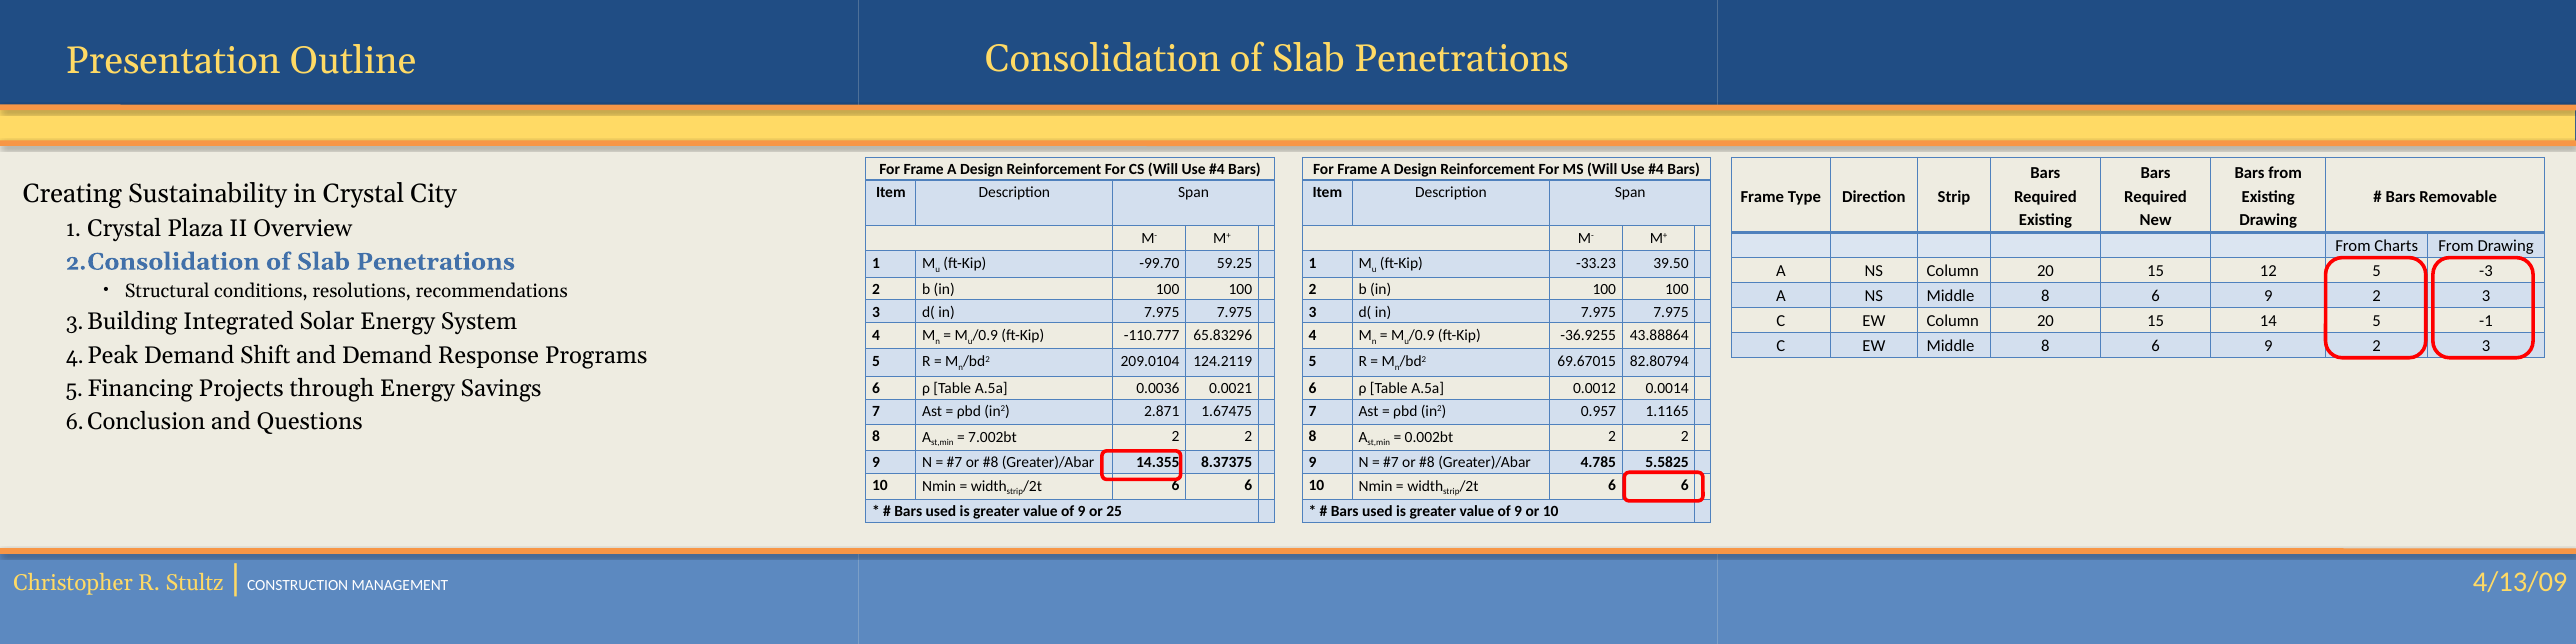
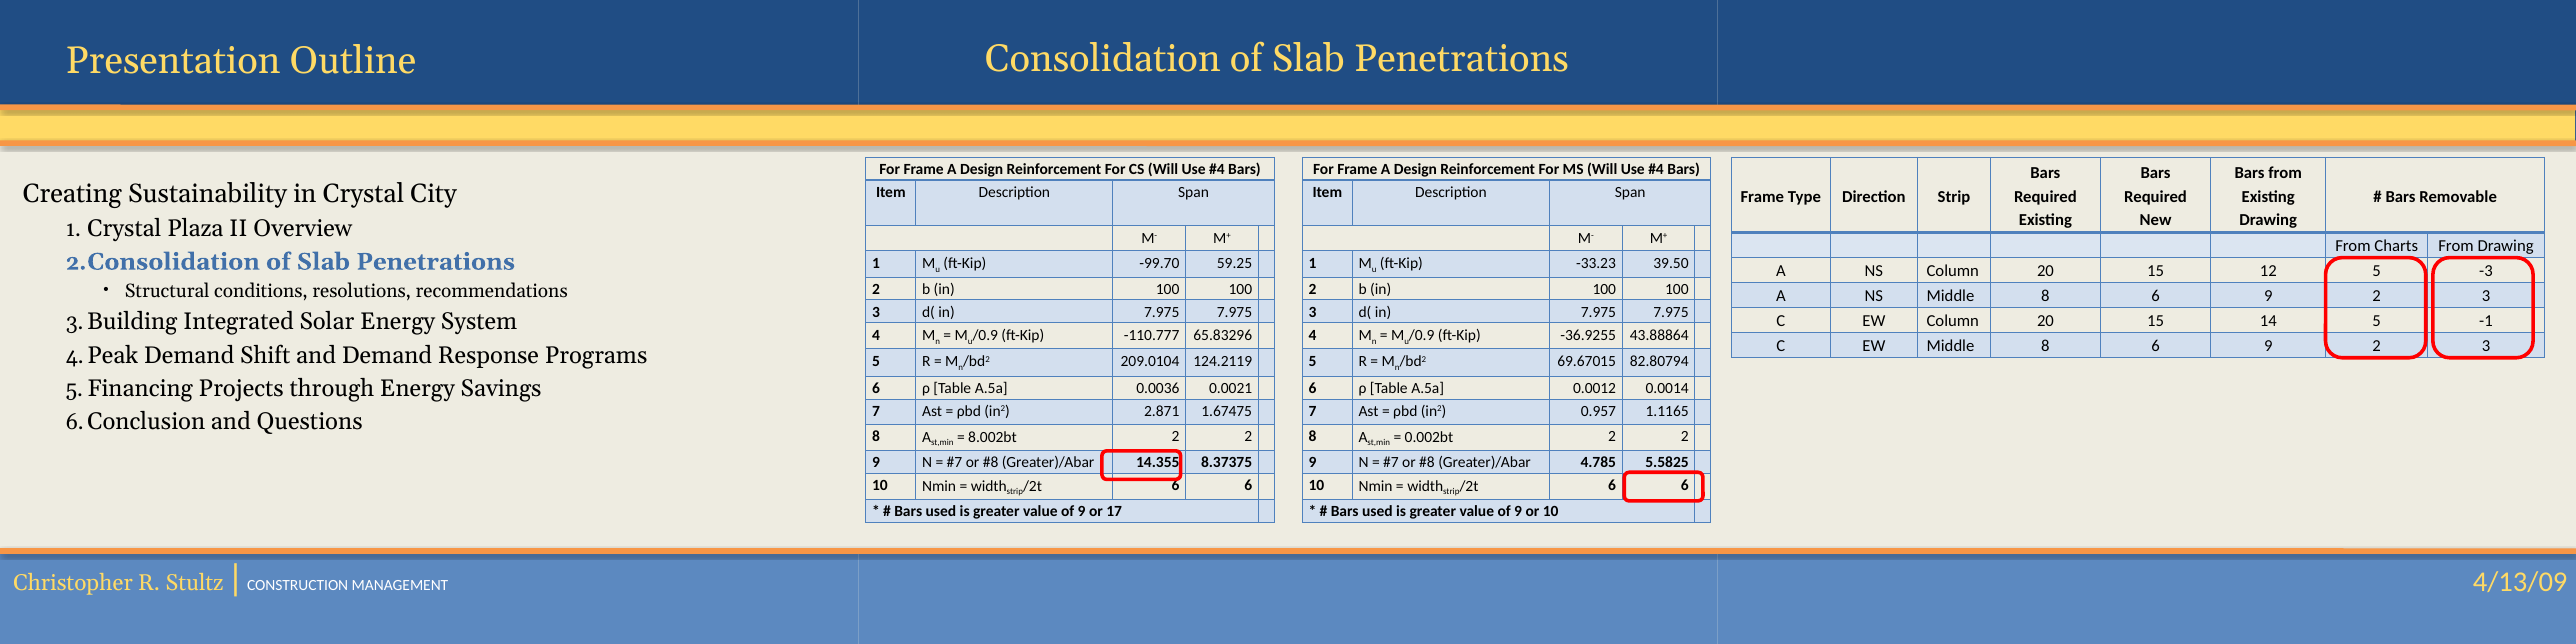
7.002bt: 7.002bt -> 8.002bt
25: 25 -> 17
